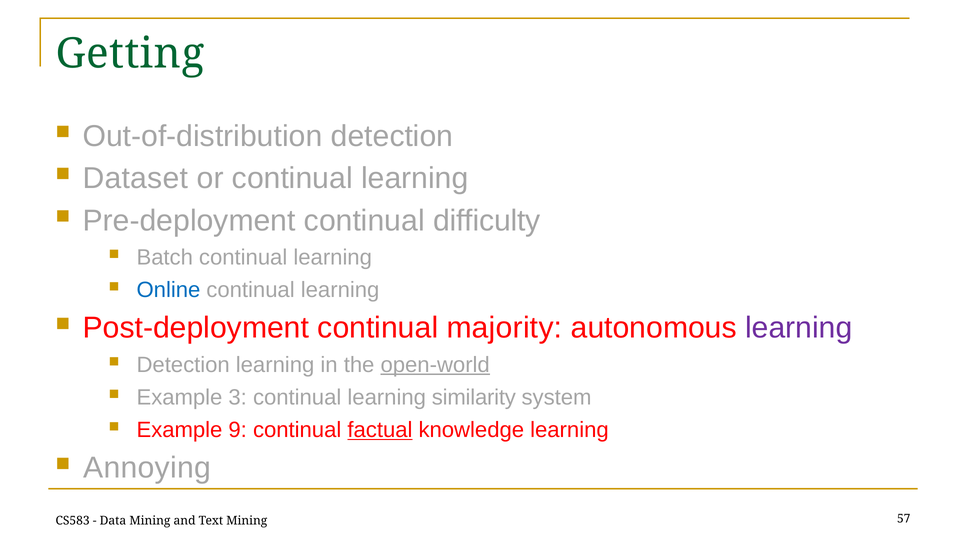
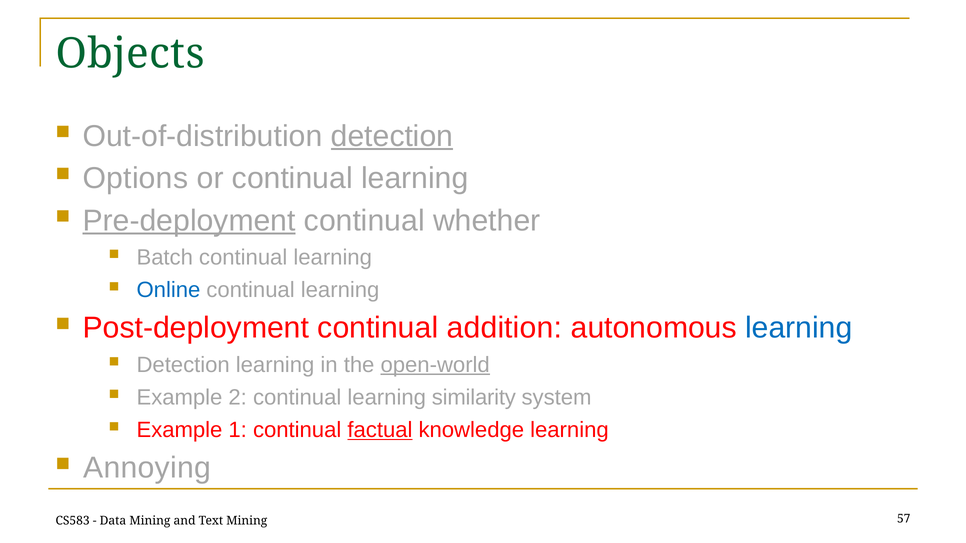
Getting: Getting -> Objects
detection at (392, 136) underline: none -> present
Dataset: Dataset -> Options
Pre-deployment underline: none -> present
difficulty: difficulty -> whether
majority: majority -> addition
learning at (799, 328) colour: purple -> blue
3: 3 -> 2
9: 9 -> 1
